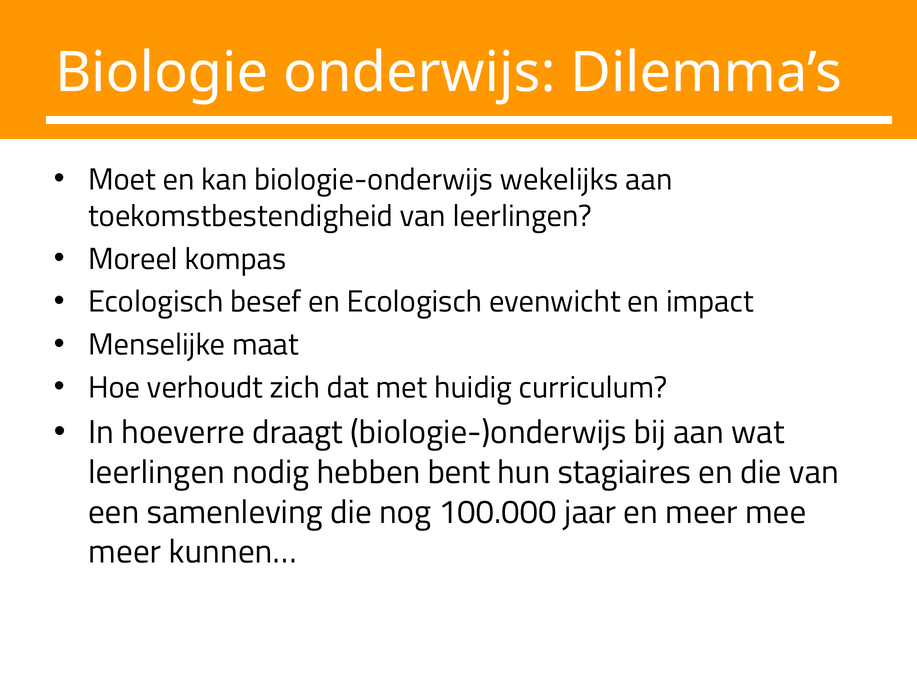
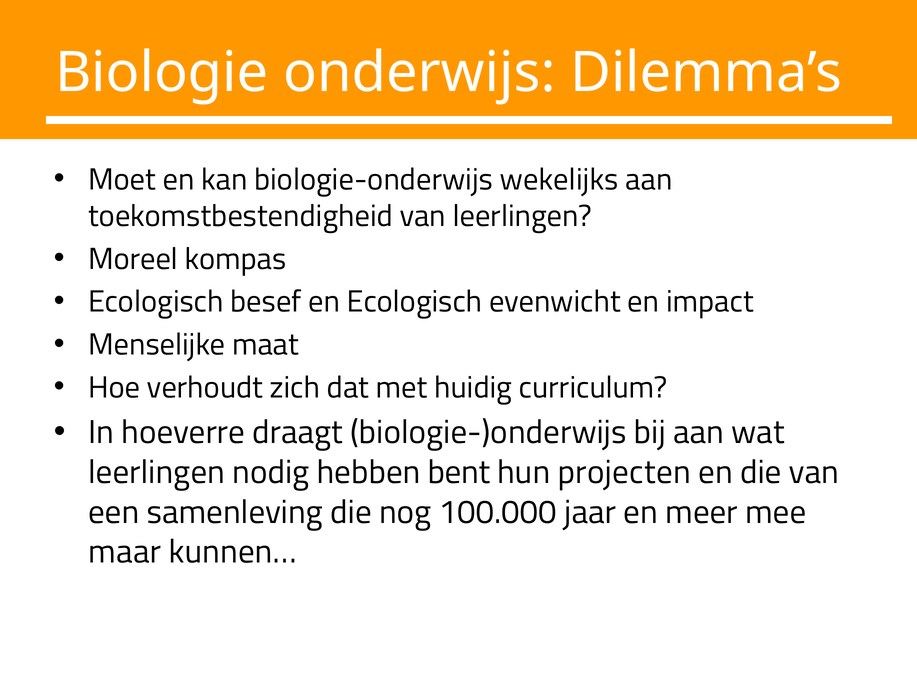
stagiaires: stagiaires -> projecten
meer at (125, 552): meer -> maar
